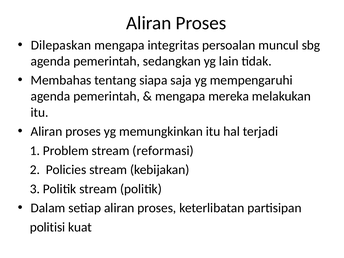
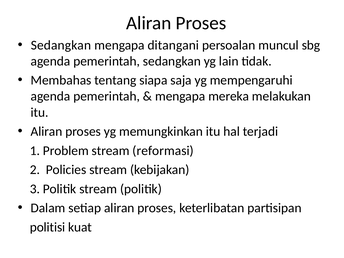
Dilepaskan at (61, 45): Dilepaskan -> Sedangkan
integritas: integritas -> ditangani
